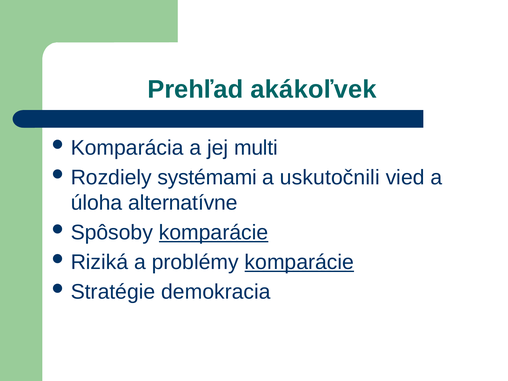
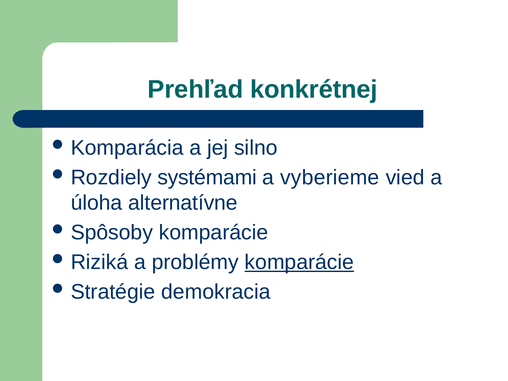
akákoľvek: akákoľvek -> konkrétnej
multi: multi -> silno
uskutočnili: uskutočnili -> vyberieme
komparácie at (214, 233) underline: present -> none
